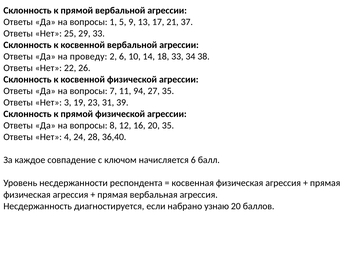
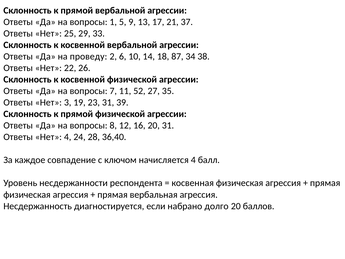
18 33: 33 -> 87
94: 94 -> 52
20 35: 35 -> 31
начисляется 6: 6 -> 4
узнаю: узнаю -> долго
